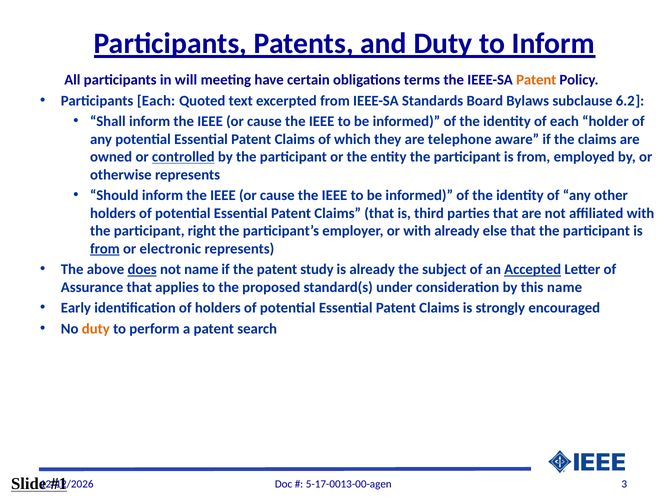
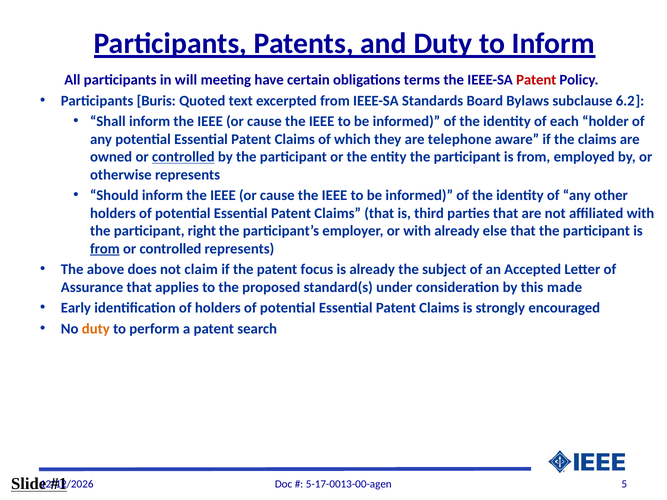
Patent at (536, 80) colour: orange -> red
Participants Each: Each -> Buris
electronic at (170, 249): electronic -> controlled
does underline: present -> none
not name: name -> claim
study: study -> focus
Accepted underline: present -> none
this name: name -> made
3: 3 -> 5
